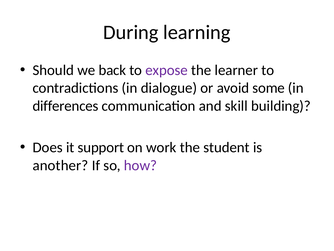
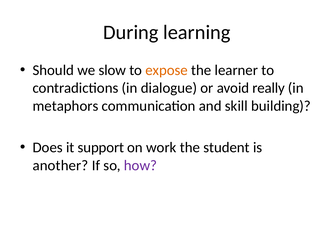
back: back -> slow
expose colour: purple -> orange
some: some -> really
differences: differences -> metaphors
